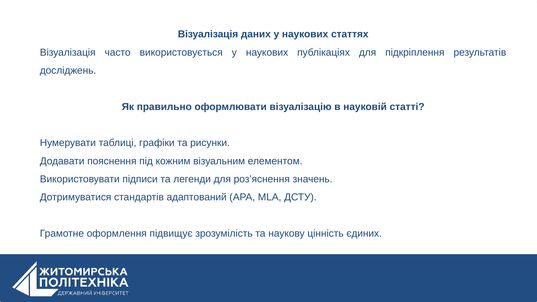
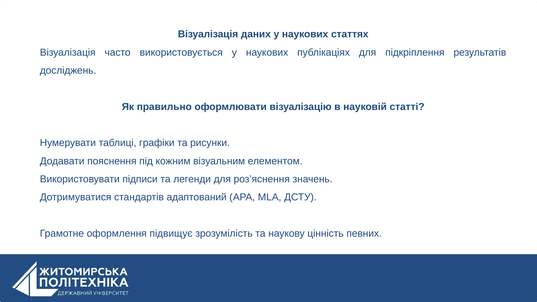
єдиних: єдиних -> певних
